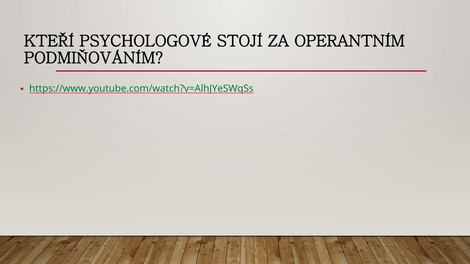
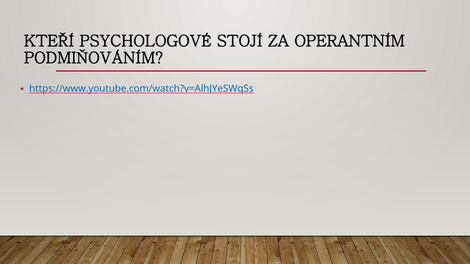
https://www.youtube.com/watch?v=AlhJYeSWqSs colour: green -> blue
